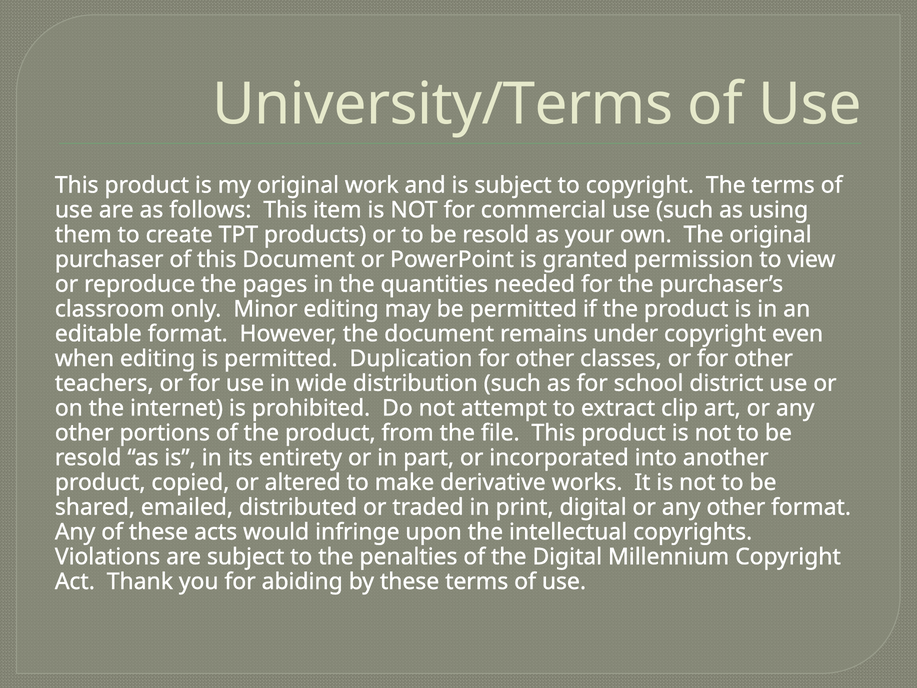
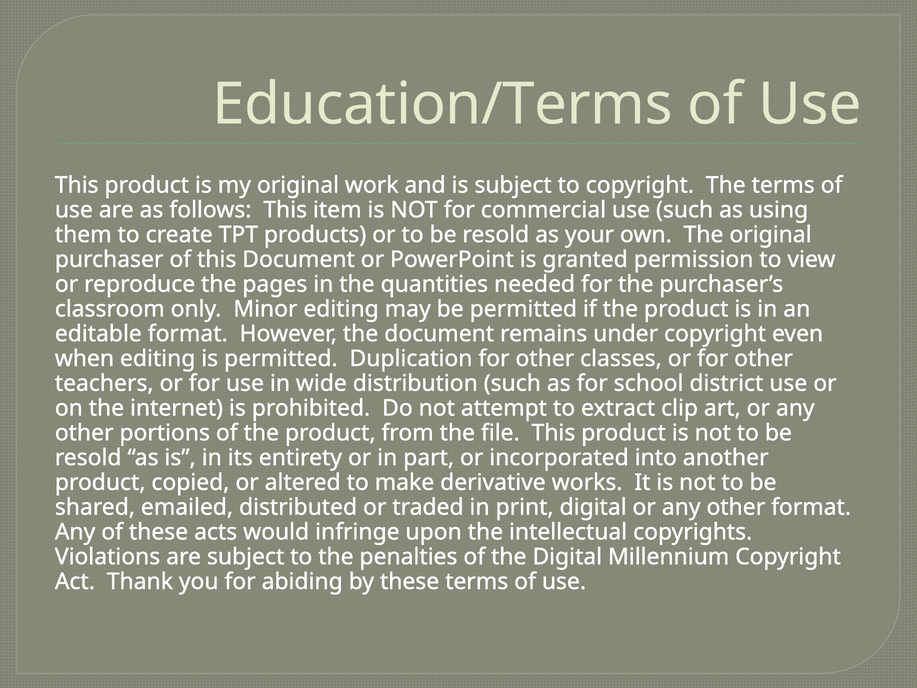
University/Terms: University/Terms -> Education/Terms
